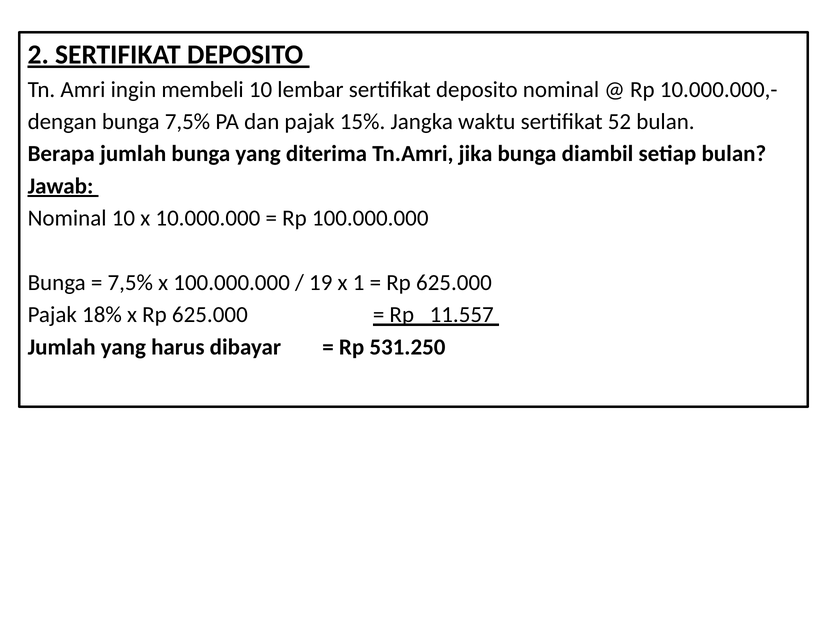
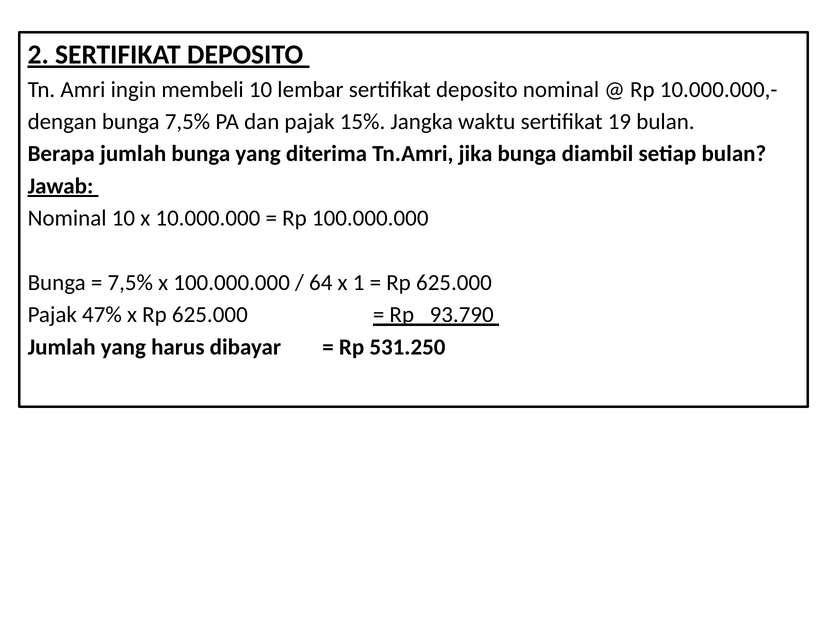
52: 52 -> 19
19: 19 -> 64
18%: 18% -> 47%
11.557: 11.557 -> 93.790
